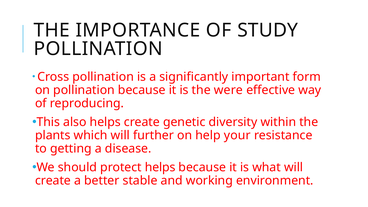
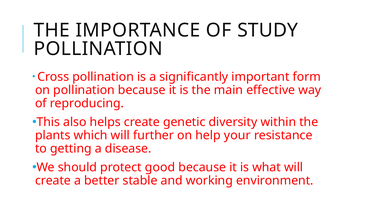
were: were -> main
protect helps: helps -> good
